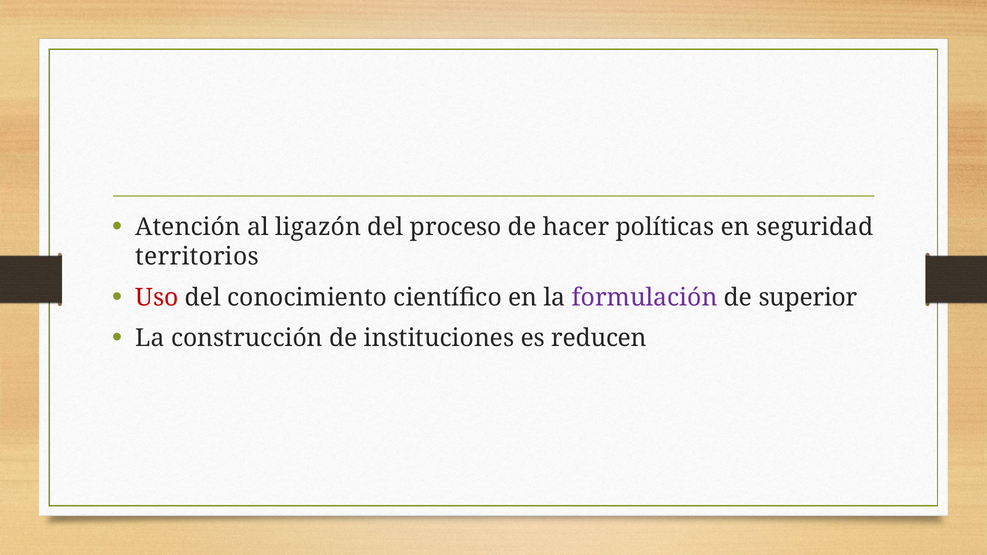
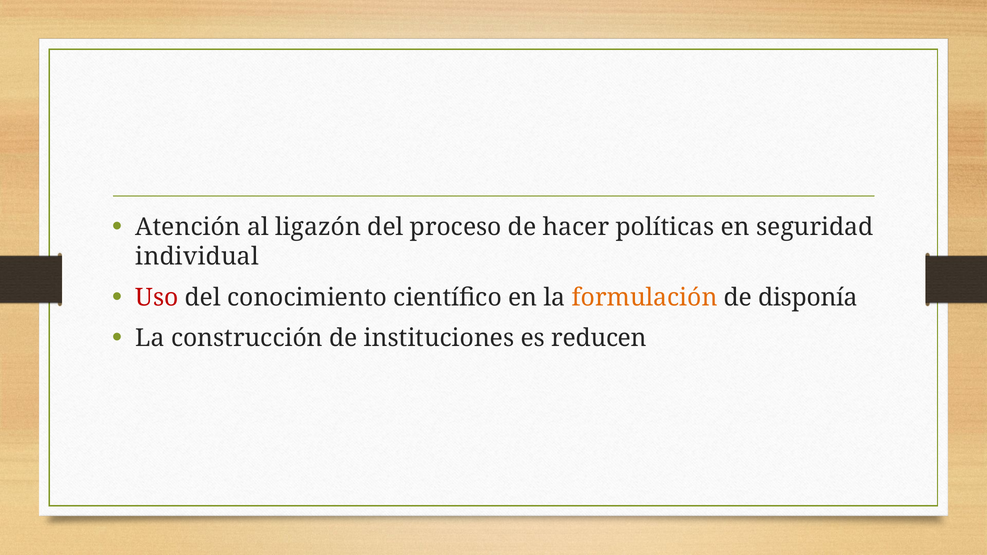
territorios: territorios -> individual
formulación colour: purple -> orange
superior: superior -> disponía
